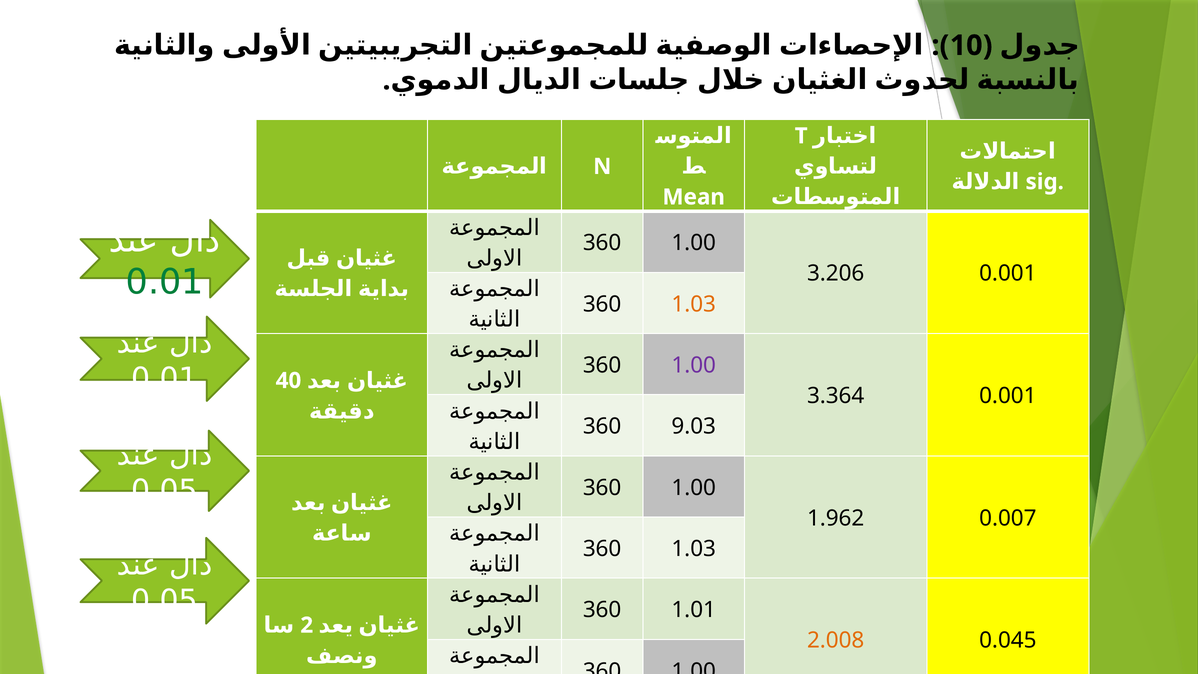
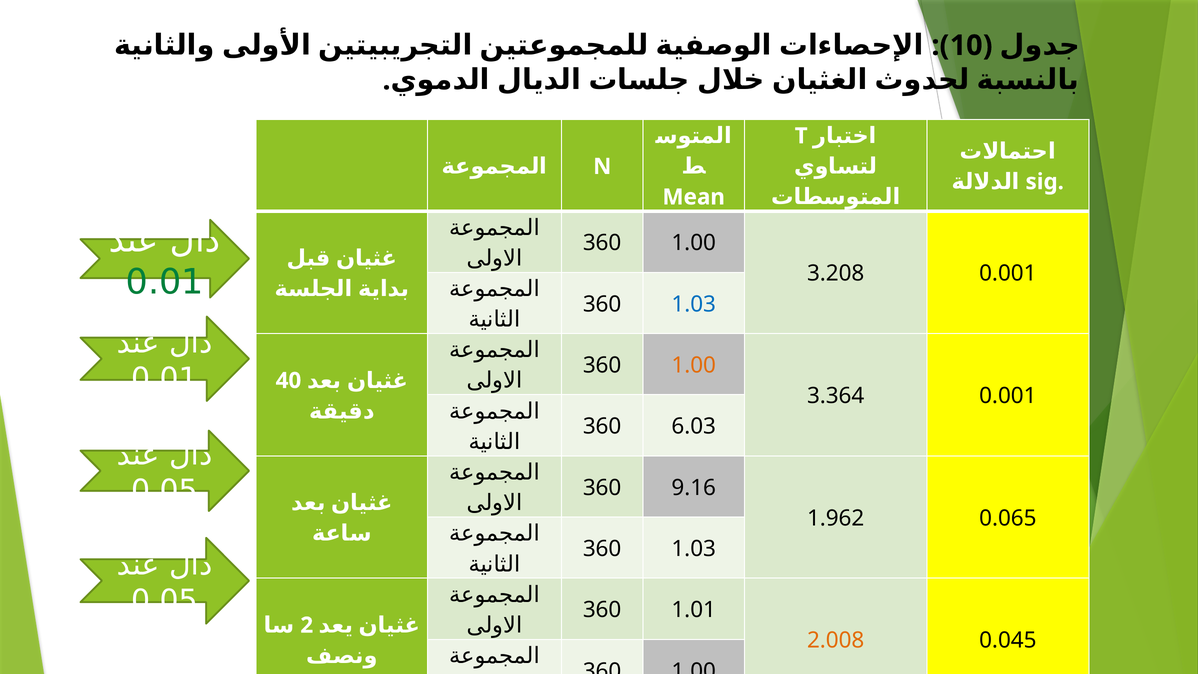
3.206: 3.206 -> 3.208
1.03 at (694, 304) colour: orange -> blue
1.00 at (694, 365) colour: purple -> orange
9.03: 9.03 -> 6.03
1.00 at (694, 488): 1.00 -> 9.16
0.007: 0.007 -> 0.065
